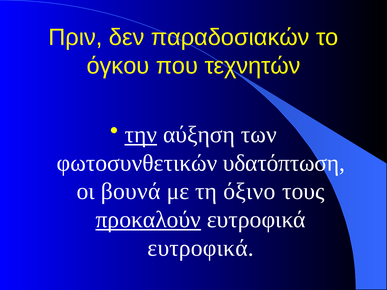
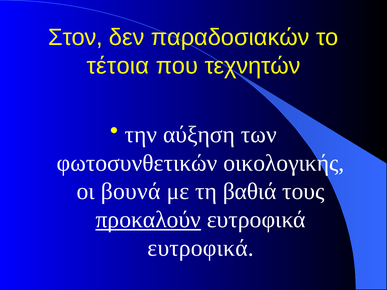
Πριν: Πριν -> Στον
όγκου: όγκου -> τέτοια
την underline: present -> none
υδατόπτωση: υδατόπτωση -> οικολογικής
όξινο: όξινο -> βαθιά
